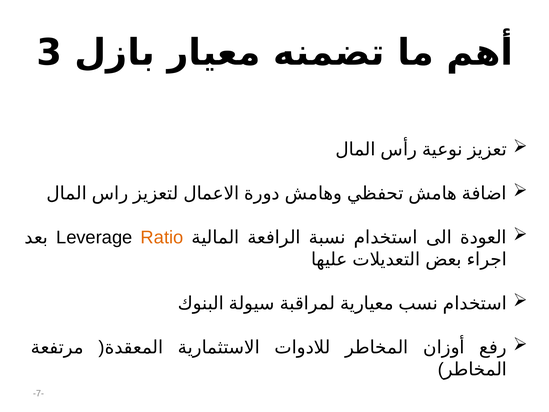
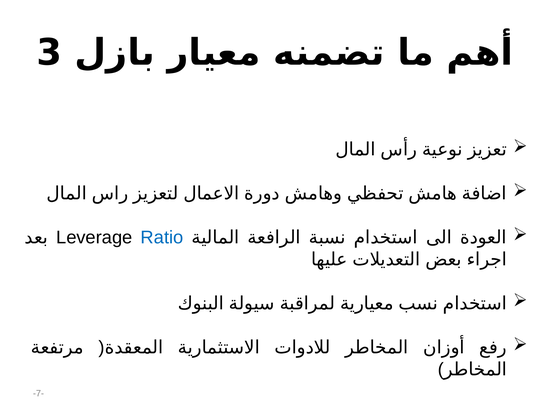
Ratio colour: orange -> blue
